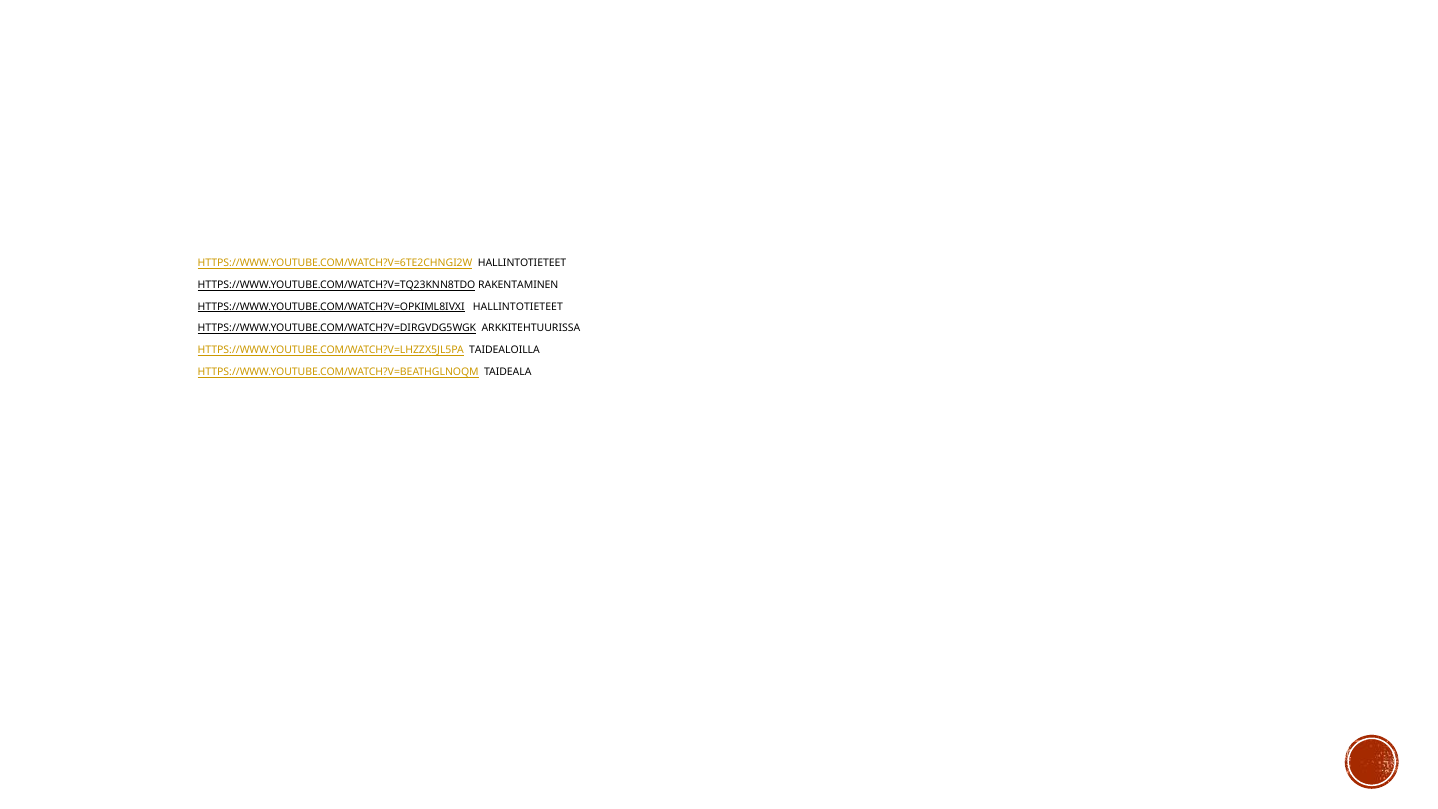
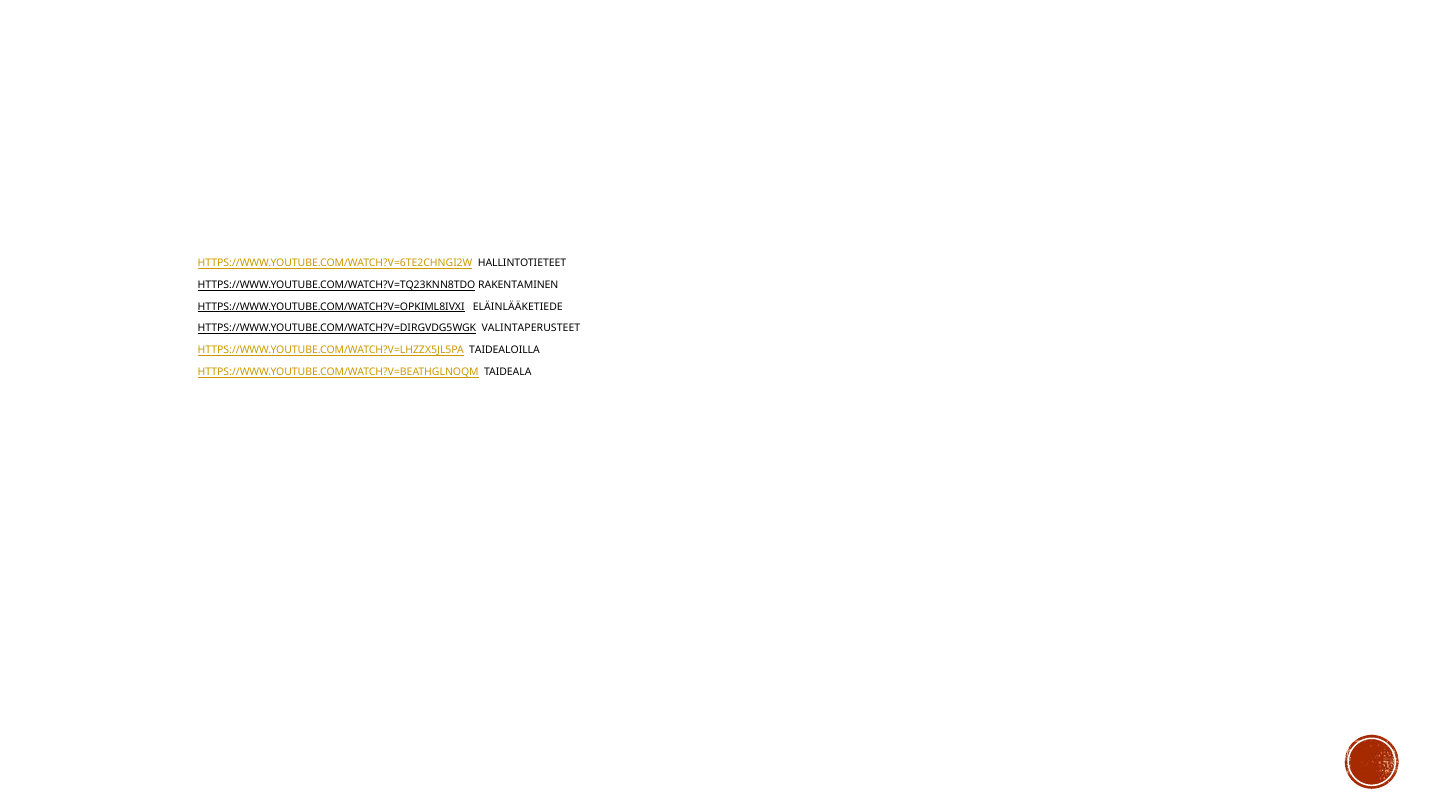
HTTPS://WWW.YOUTUBE.COM/WATCH?V=OPKIML8IVXI HALLINTOTIETEET: HALLINTOTIETEET -> ELÄINLÄÄKETIEDE
ARKKITEHTUURISSA: ARKKITEHTUURISSA -> VALINTAPERUSTEET
